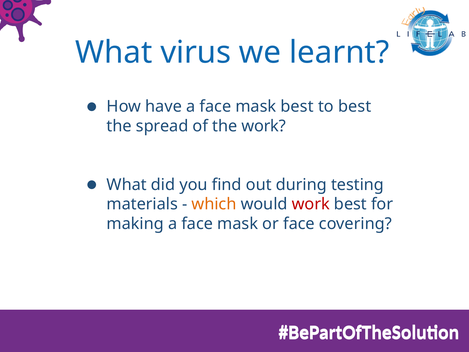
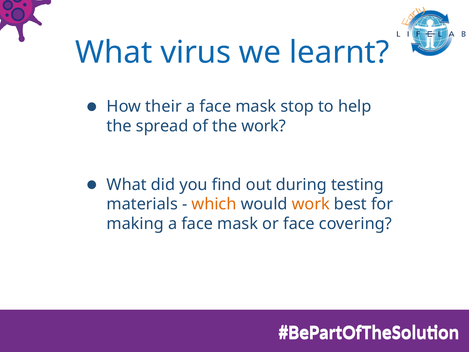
have: have -> their
mask best: best -> stop
to best: best -> help
work at (311, 204) colour: red -> orange
